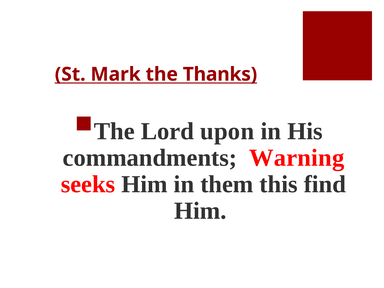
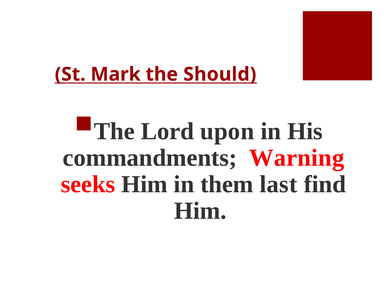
Thanks: Thanks -> Should
this: this -> last
